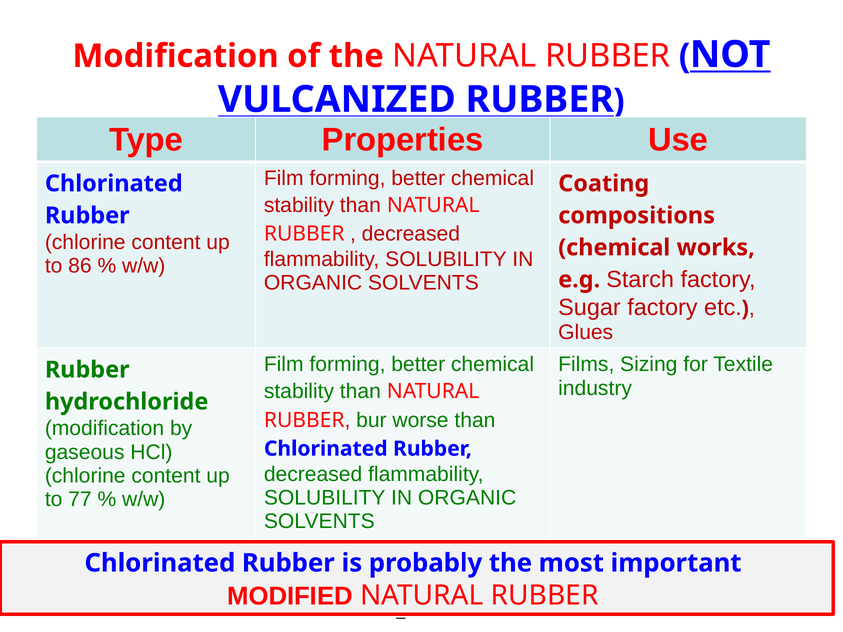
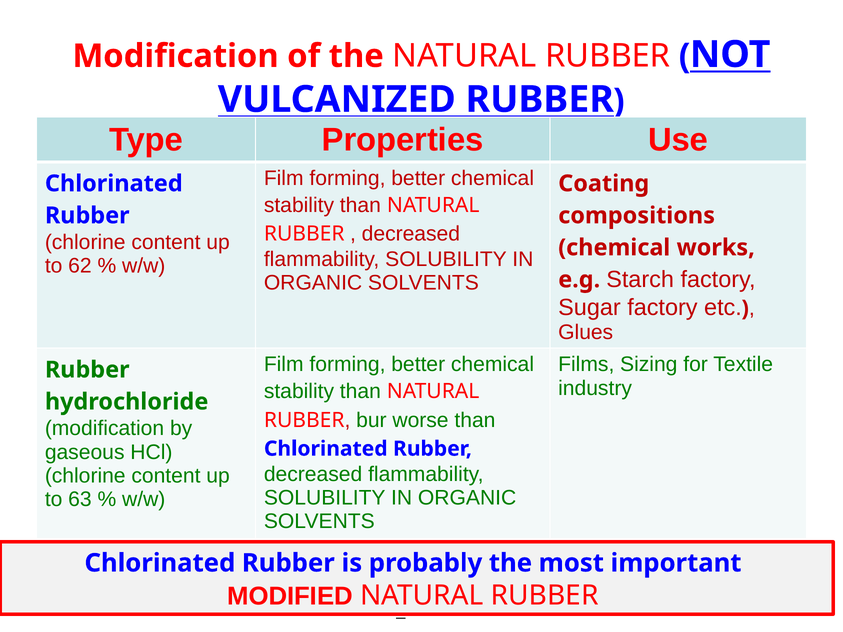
86: 86 -> 62
77: 77 -> 63
